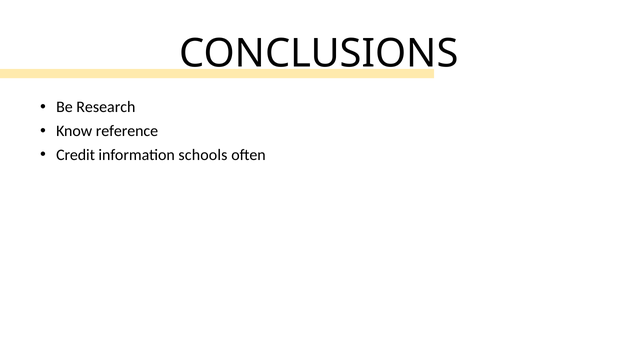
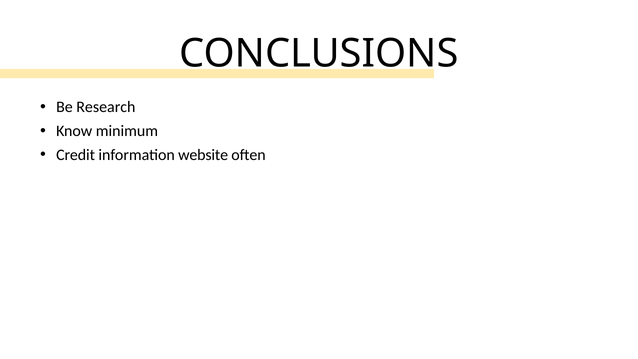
reference: reference -> minimum
schools: schools -> website
